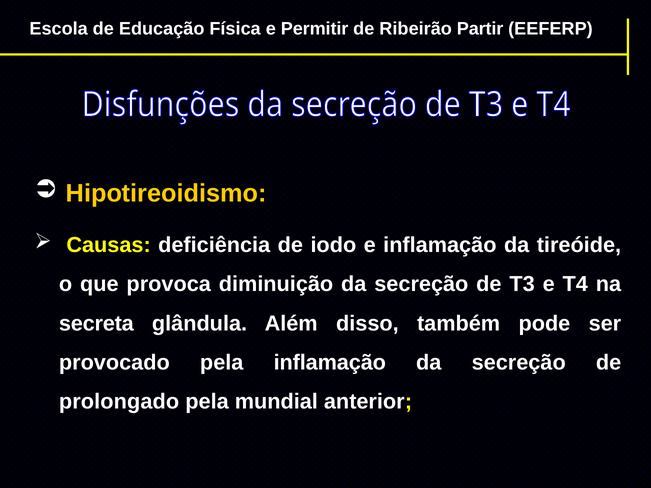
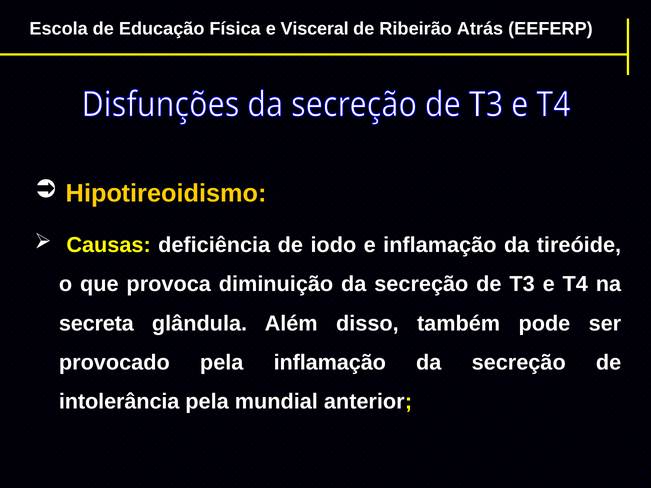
Permitir: Permitir -> Visceral
Partir: Partir -> Atrás
prolongado: prolongado -> intolerância
